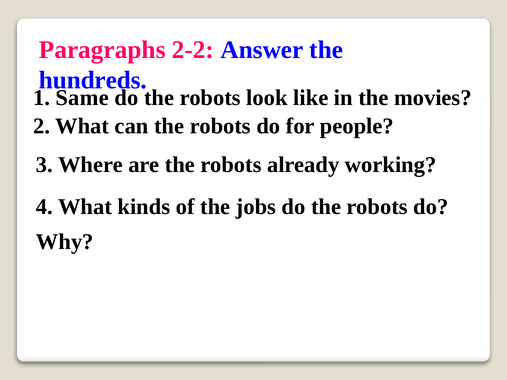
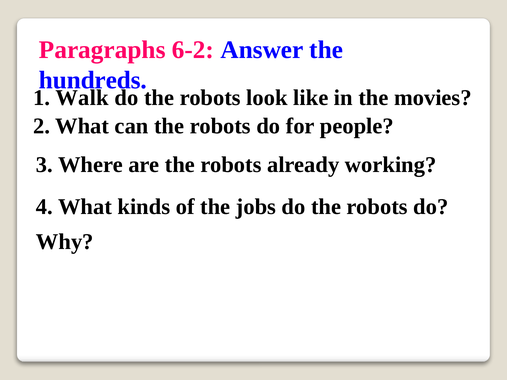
2-2: 2-2 -> 6-2
Same: Same -> Walk
